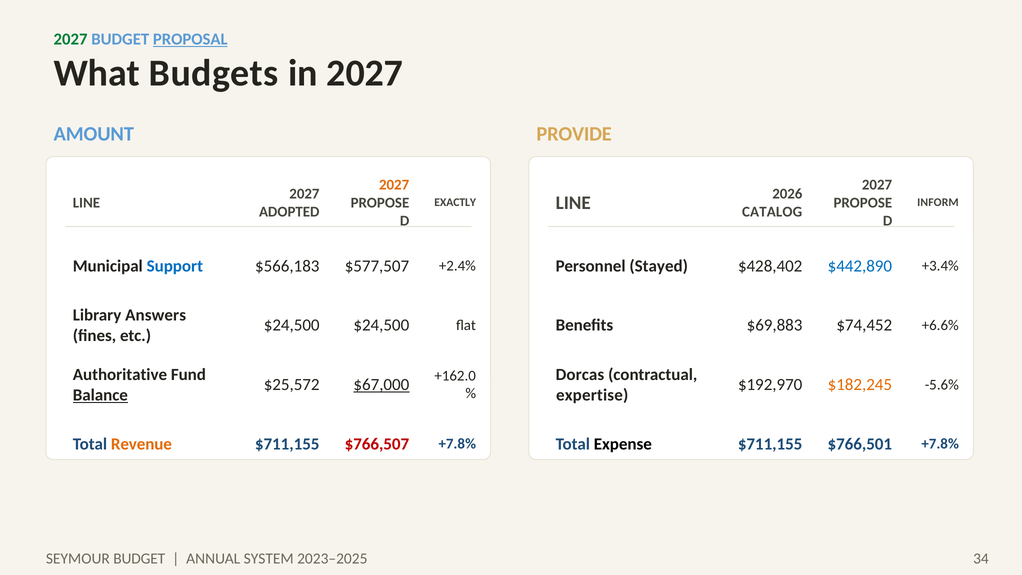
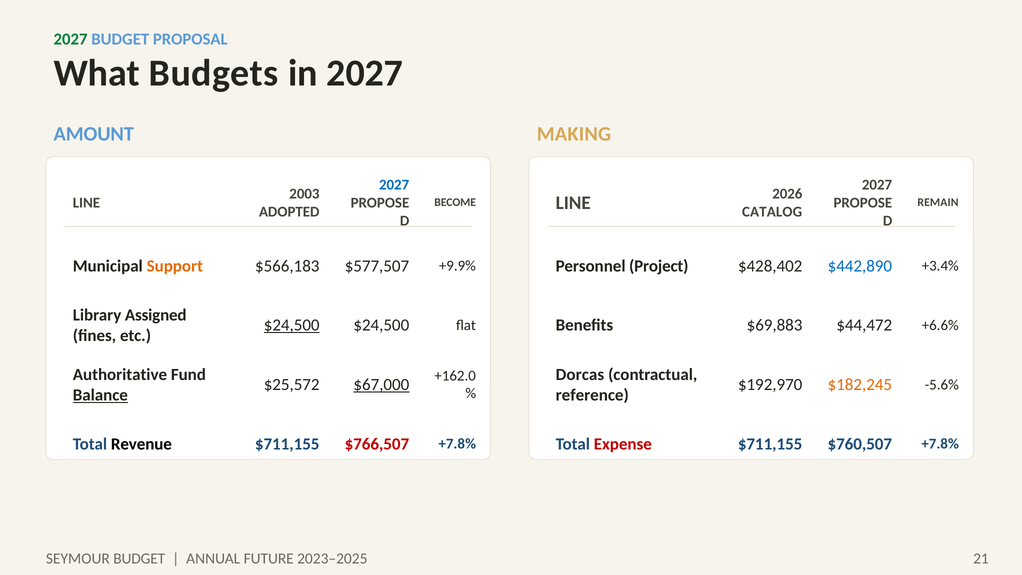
PROPOSAL underline: present -> none
PROVIDE: PROVIDE -> MAKING
2027 at (394, 185) colour: orange -> blue
2027 at (304, 194): 2027 -> 2003
EXACTLY: EXACTLY -> BECOME
INFORM: INFORM -> REMAIN
Support colour: blue -> orange
+2.4%: +2.4% -> +9.9%
Stayed: Stayed -> Project
Answers: Answers -> Assigned
$24,500 at (292, 325) underline: none -> present
$74,452: $74,452 -> $44,472
expertise: expertise -> reference
Revenue colour: orange -> black
Expense colour: black -> red
$766,501: $766,501 -> $760,507
SYSTEM: SYSTEM -> FUTURE
34: 34 -> 21
